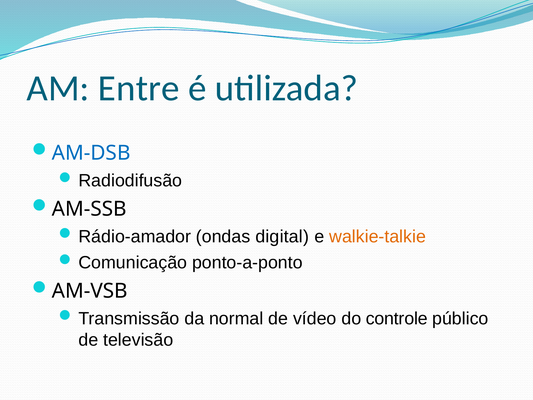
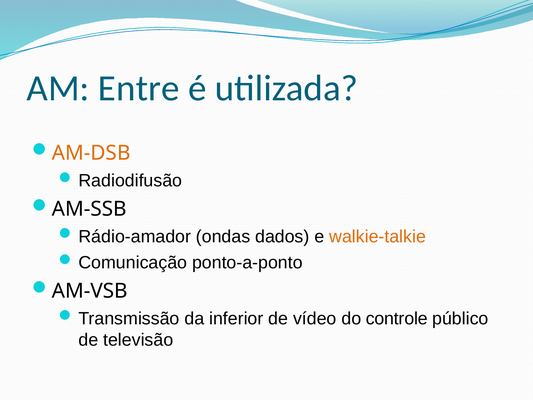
AM-DSB colour: blue -> orange
digital: digital -> dados
normal: normal -> inferior
